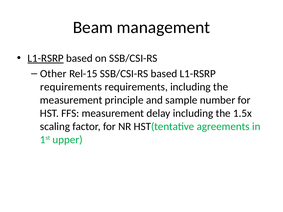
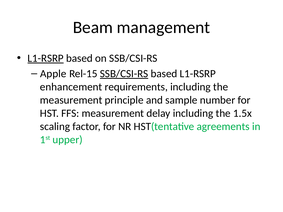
Other: Other -> Apple
SSB/CSI-RS at (124, 74) underline: none -> present
requirements at (71, 87): requirements -> enhancement
